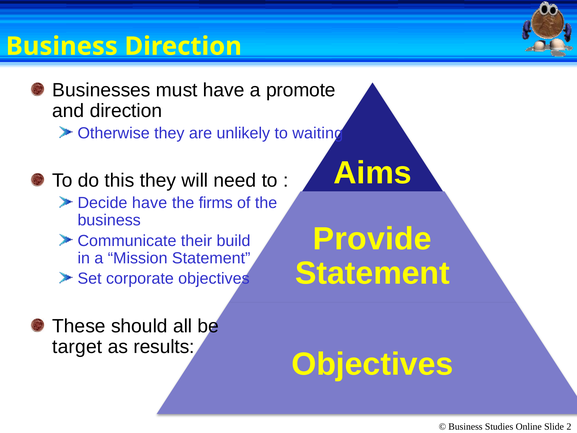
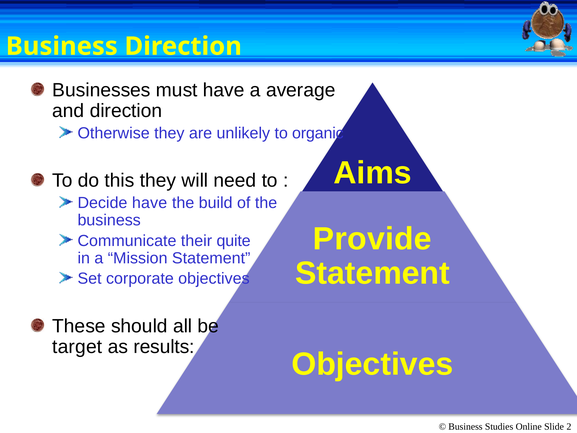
promote: promote -> average
waiting: waiting -> organic
firms: firms -> build
build: build -> quite
